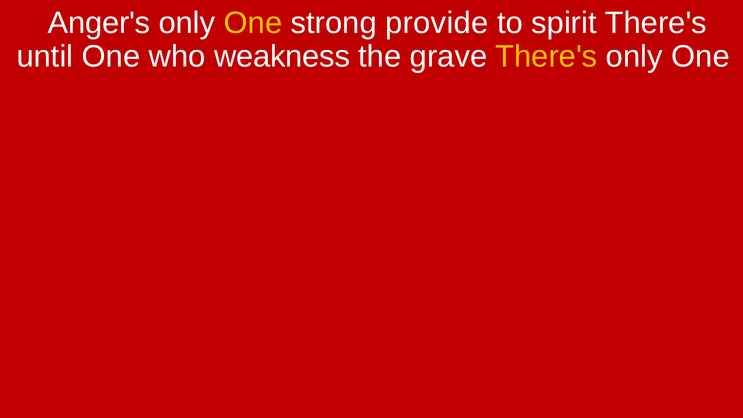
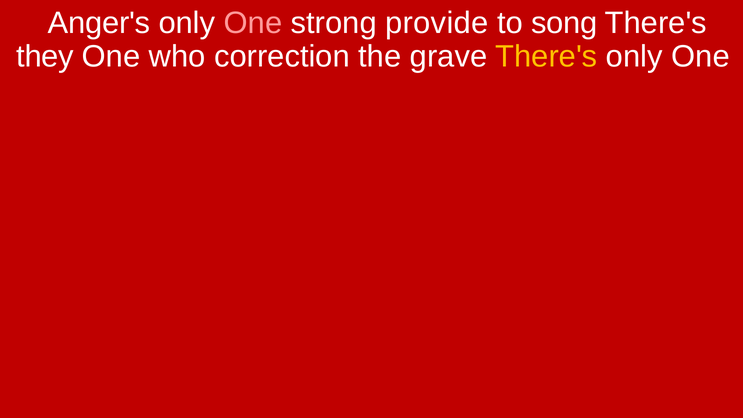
One at (253, 23) colour: yellow -> pink
spirit: spirit -> song
until: until -> they
weakness: weakness -> correction
